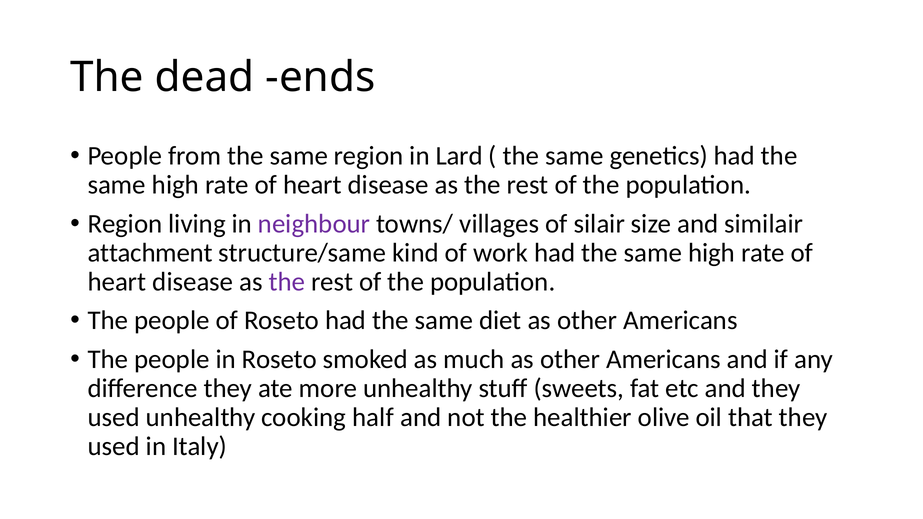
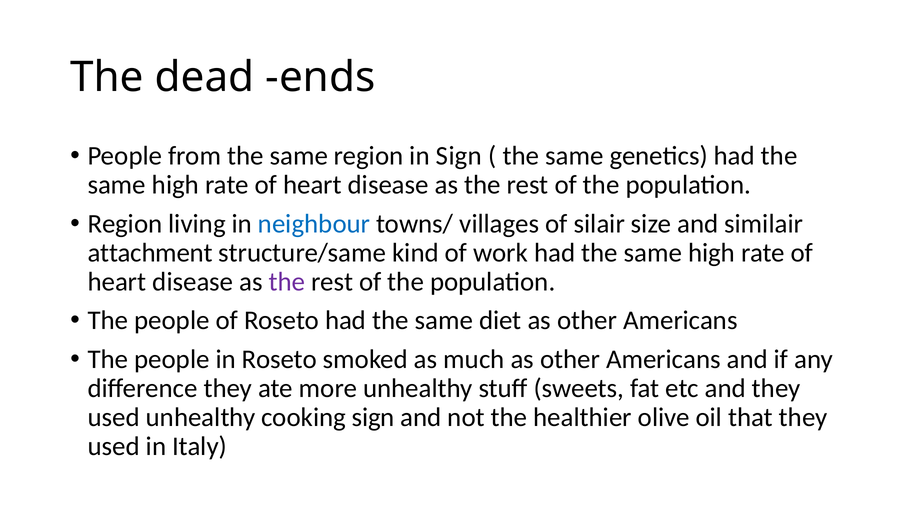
in Lard: Lard -> Sign
neighbour colour: purple -> blue
cooking half: half -> sign
